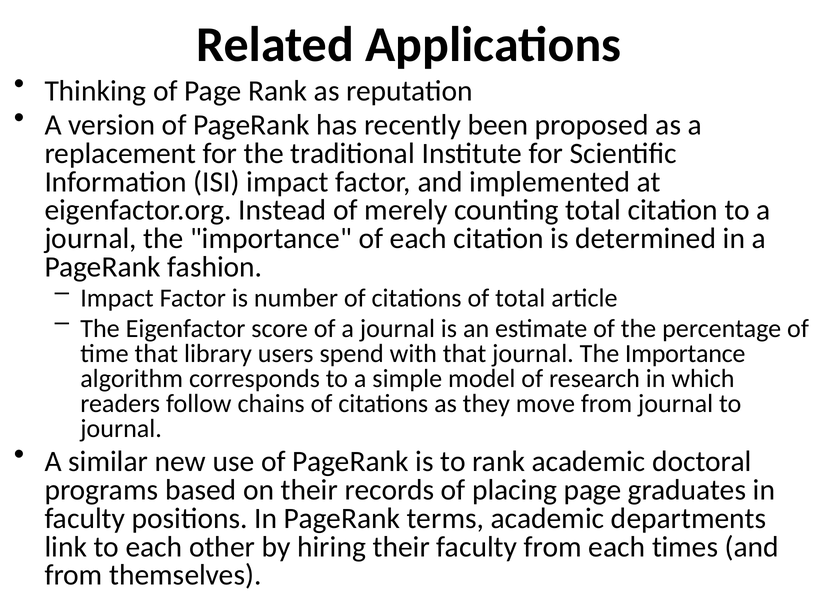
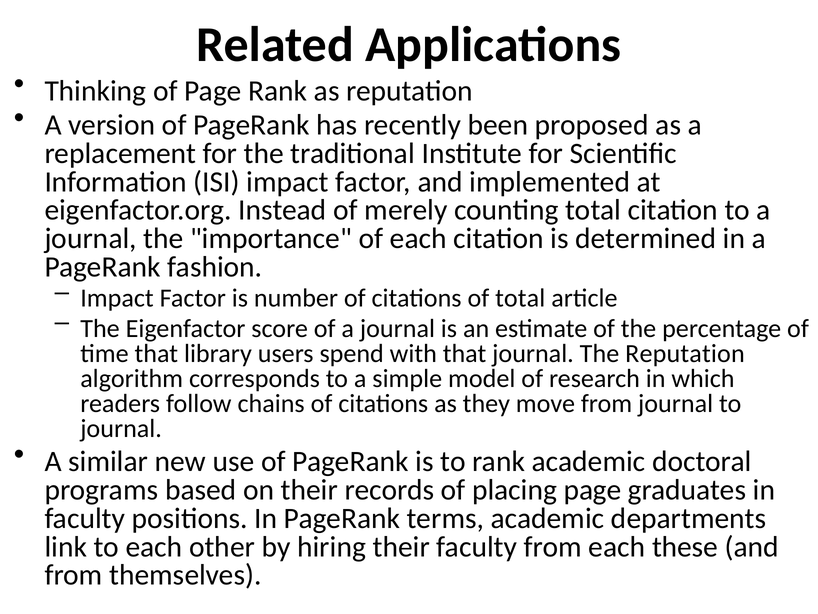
that journal The Importance: Importance -> Reputation
times: times -> these
